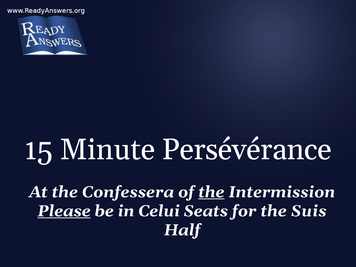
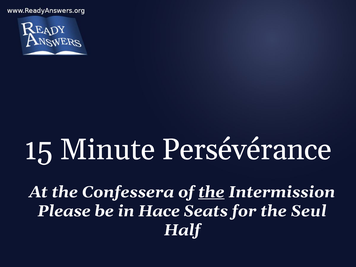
Please underline: present -> none
Celui: Celui -> Hace
Suis: Suis -> Seul
